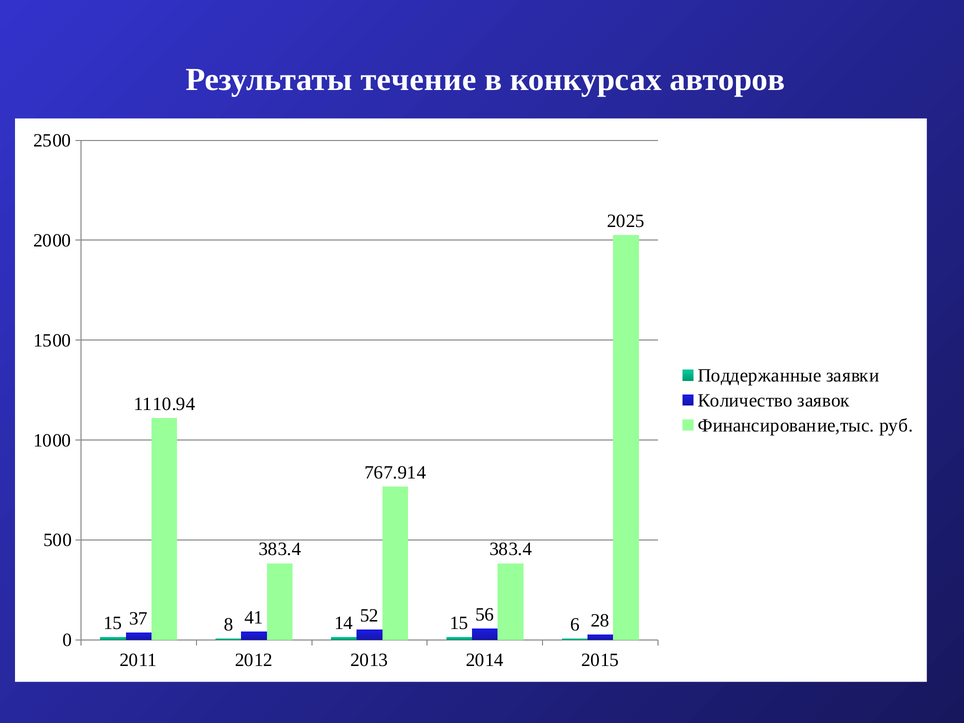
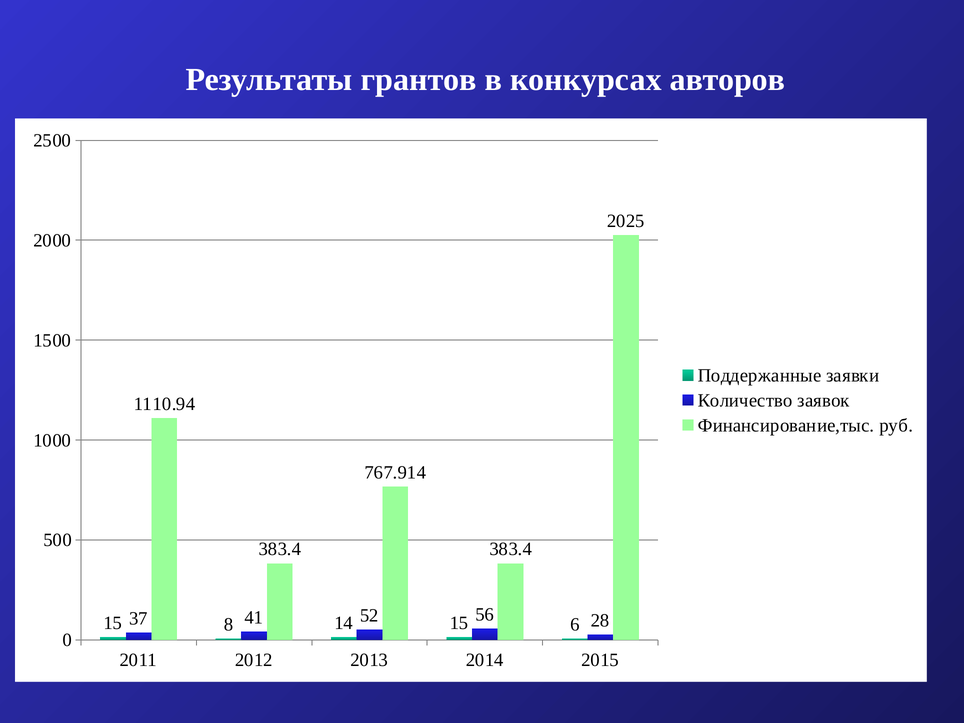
течение: течение -> грантов
